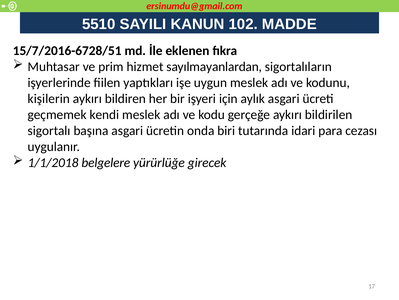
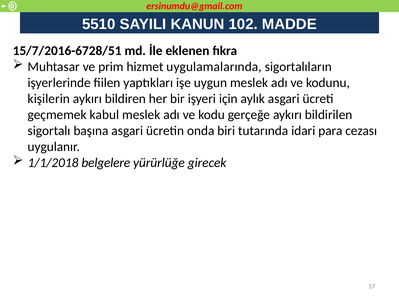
sayılmayanlardan: sayılmayanlardan -> uygulamalarında
kendi: kendi -> kabul
